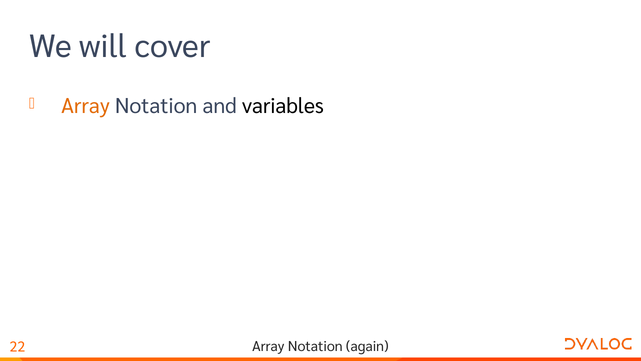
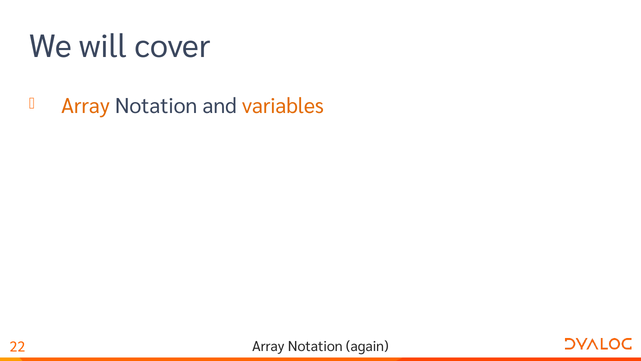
variables colour: black -> orange
